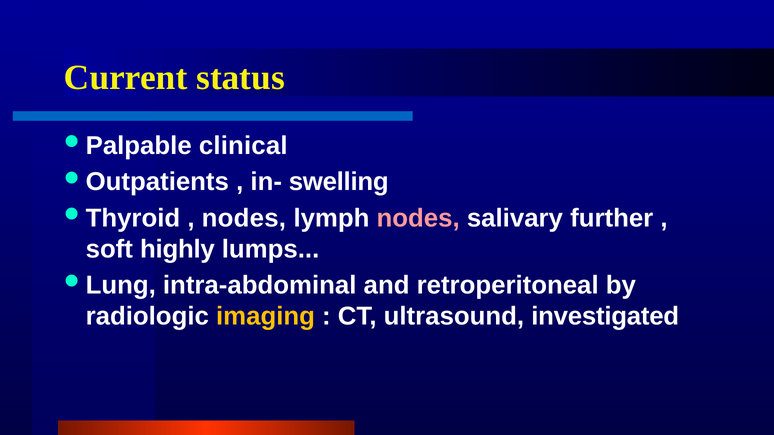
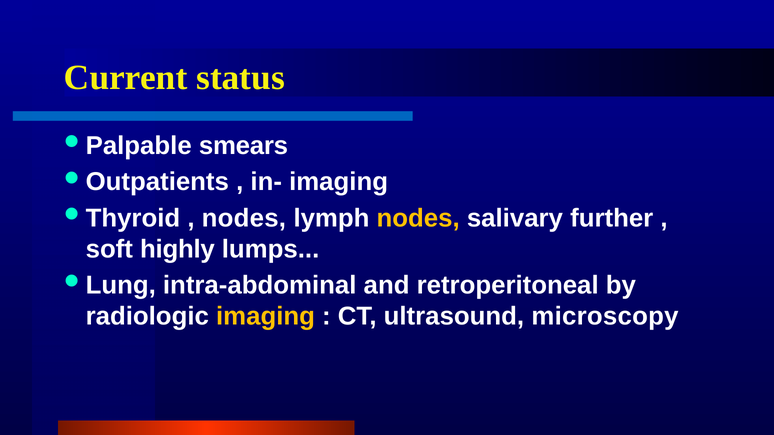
clinical: clinical -> smears
in- swelling: swelling -> imaging
nodes at (418, 218) colour: pink -> yellow
investigated: investigated -> microscopy
